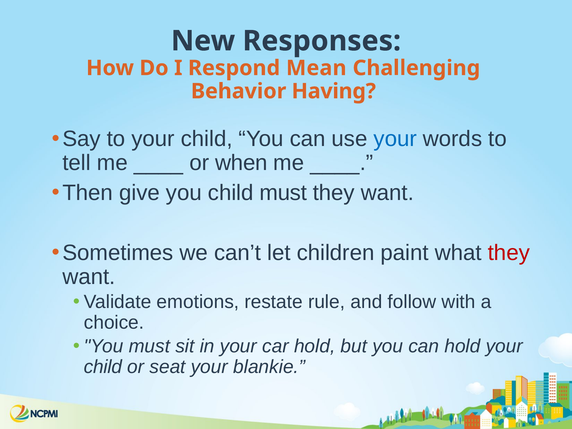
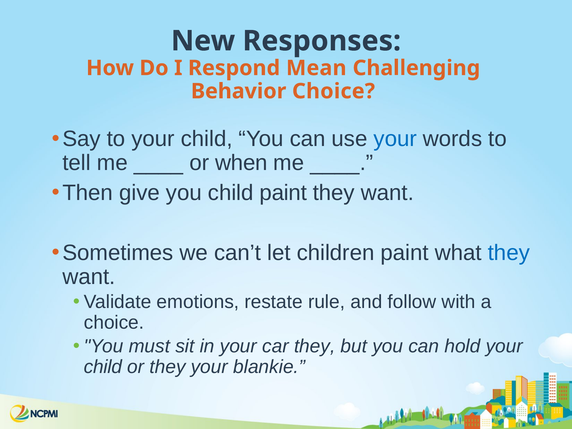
Behavior Having: Having -> Choice
child must: must -> paint
they at (509, 253) colour: red -> blue
car hold: hold -> they
or seat: seat -> they
